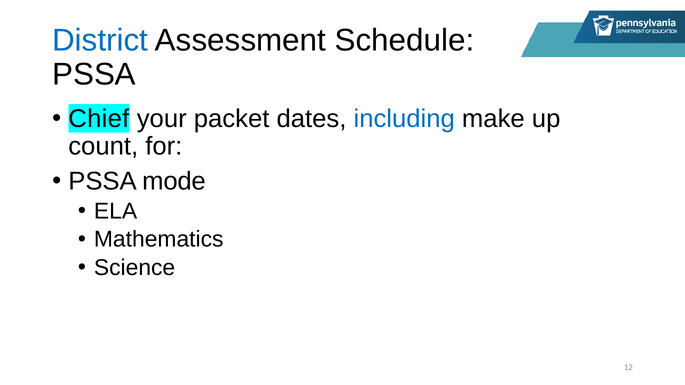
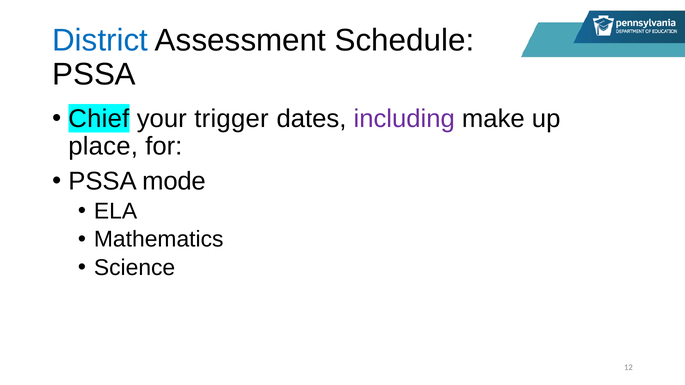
packet: packet -> trigger
including colour: blue -> purple
count: count -> place
